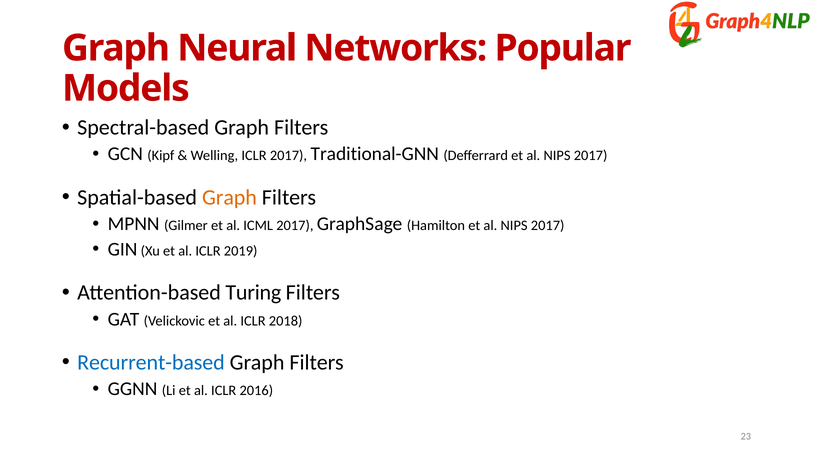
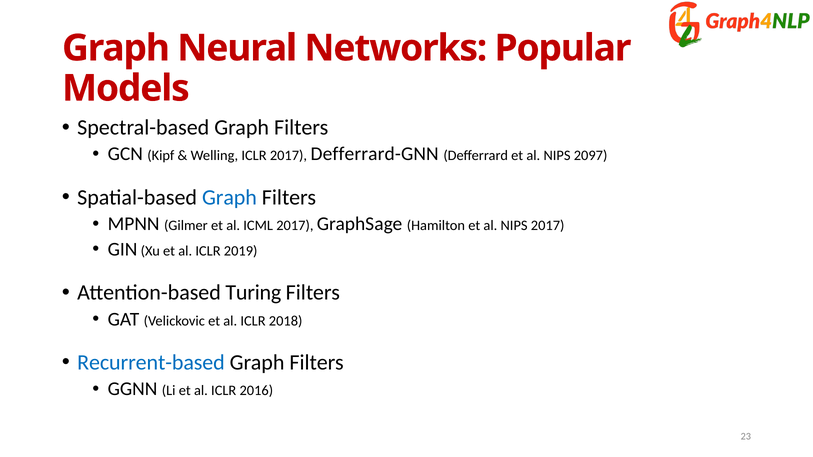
Traditional-GNN: Traditional-GNN -> Defferrard-GNN
2017 at (591, 156): 2017 -> 2097
Graph at (229, 197) colour: orange -> blue
